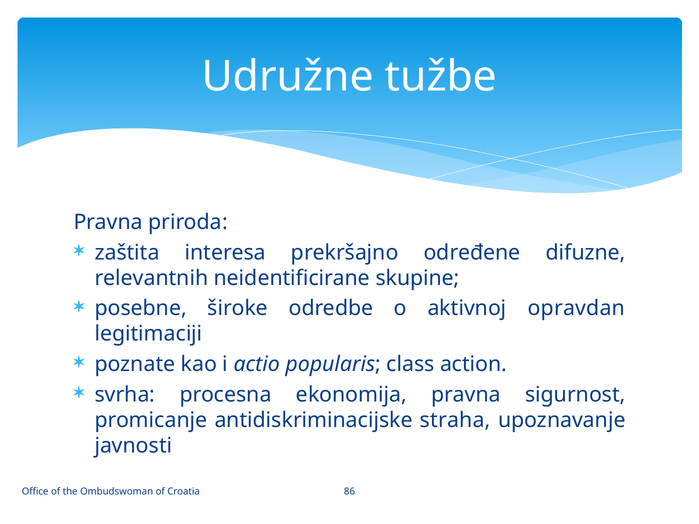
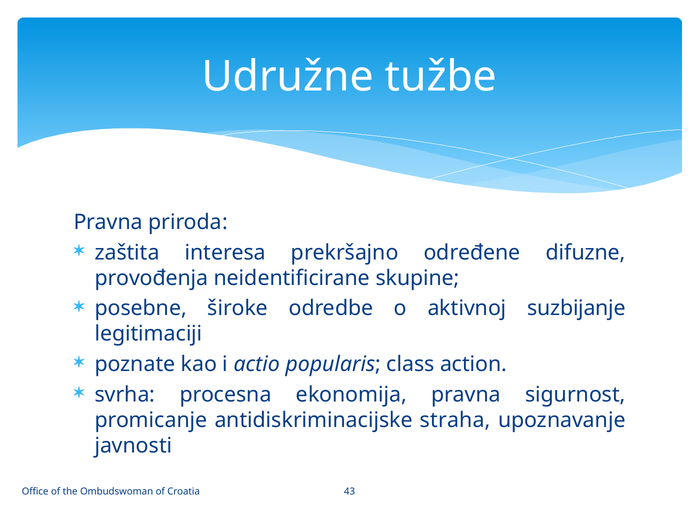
relevantnih: relevantnih -> provođenja
opravdan: opravdan -> suzbijanje
86: 86 -> 43
